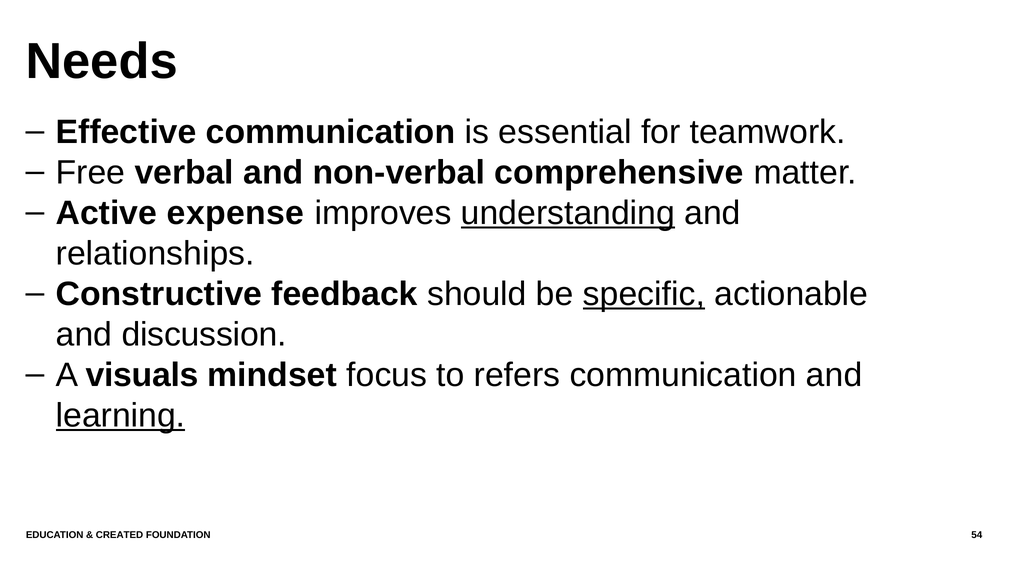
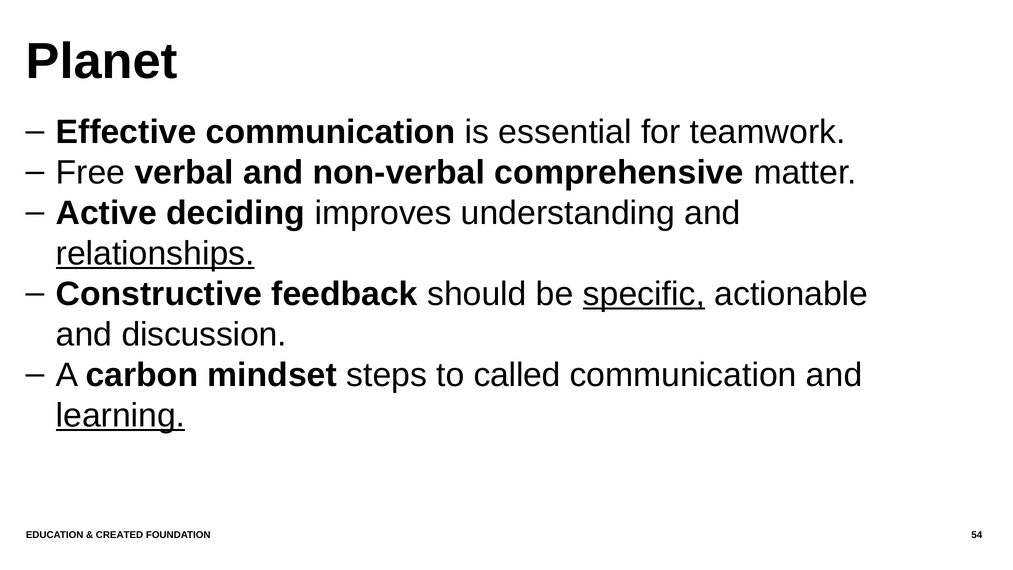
Needs: Needs -> Planet
expense: expense -> deciding
understanding underline: present -> none
relationships underline: none -> present
visuals: visuals -> carbon
focus: focus -> steps
refers: refers -> called
